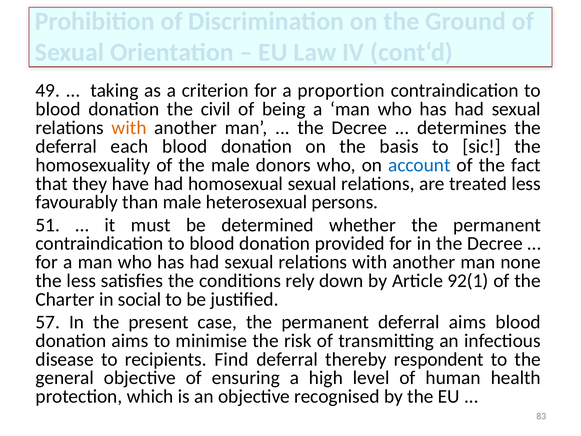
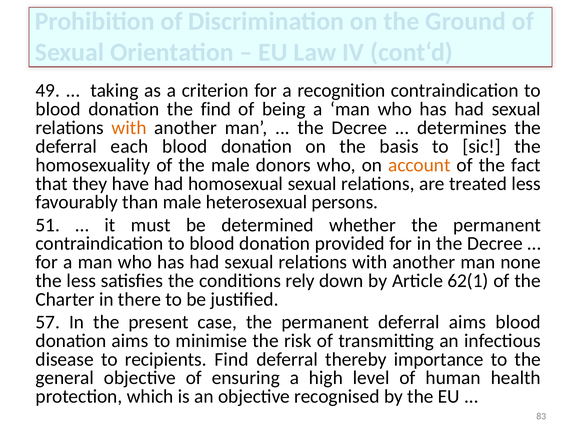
proportion: proportion -> recognition
the civil: civil -> find
account colour: blue -> orange
92(1: 92(1 -> 62(1
social: social -> there
respondent: respondent -> importance
